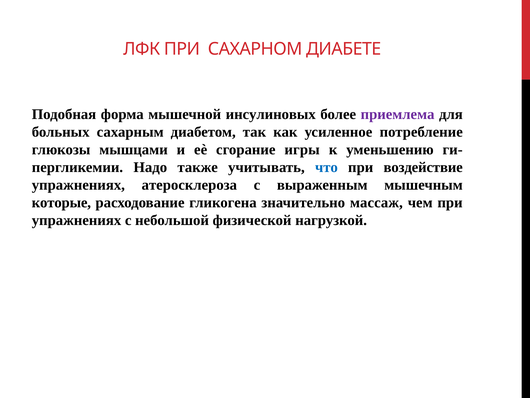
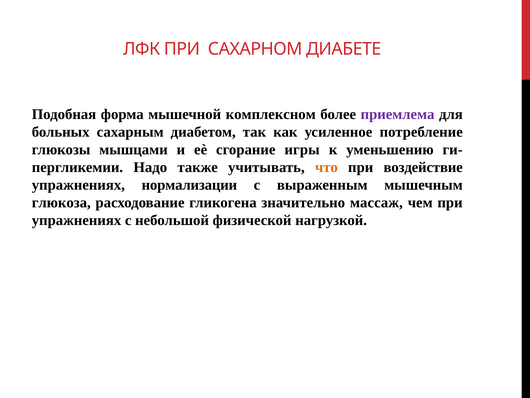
инсулиновых: инсулиновых -> комплексном
что colour: blue -> orange
атеросклероза: атеросклероза -> нормализации
которые: которые -> глюкоза
